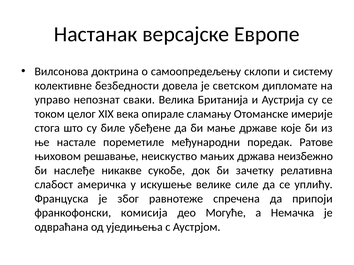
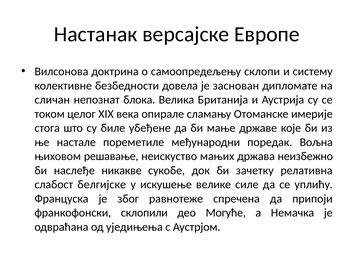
светском: светском -> заснован
управо: управо -> сличан
сваки: сваки -> блока
Ратове: Ратове -> Вољна
америчка: америчка -> белгијске
комисија: комисија -> склопили
